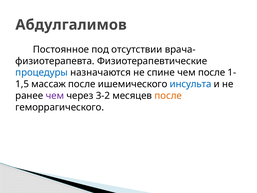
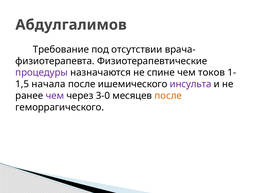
Постоянное: Постоянное -> Требование
процедуры colour: blue -> purple
чем после: после -> токов
массаж: массаж -> начала
инсульта colour: blue -> purple
3-2: 3-2 -> 3-0
